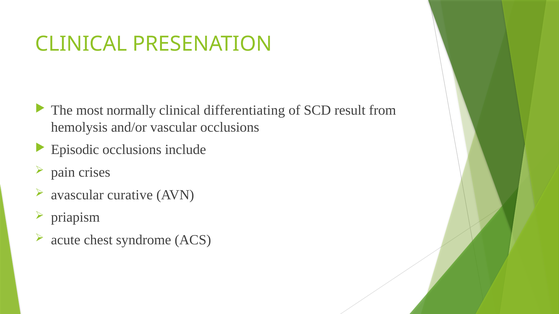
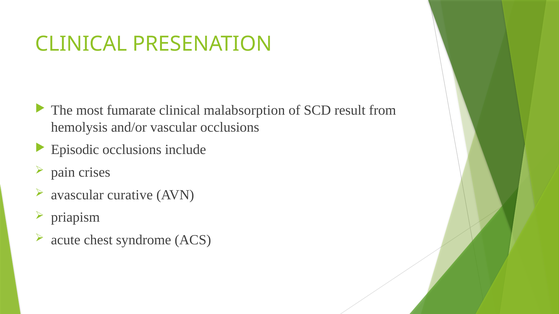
normally: normally -> fumarate
differentiating: differentiating -> malabsorption
